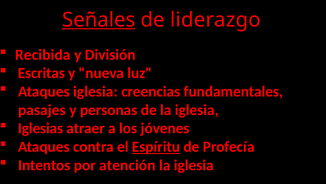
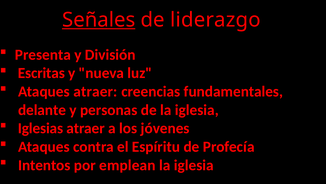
Recibida: Recibida -> Presenta
Ataques iglesia: iglesia -> atraer
pasajes: pasajes -> delante
Espíritu underline: present -> none
atención: atención -> emplean
